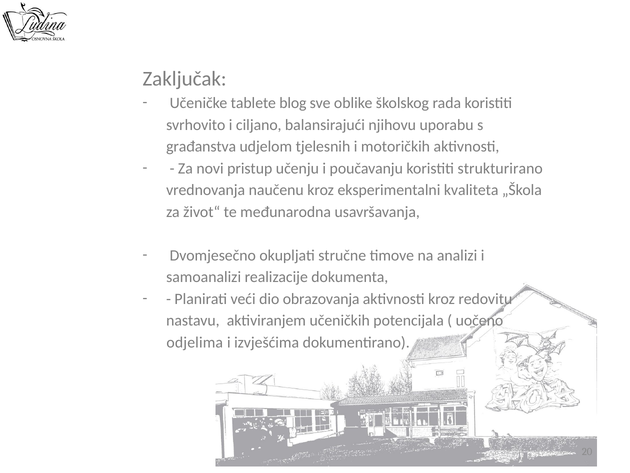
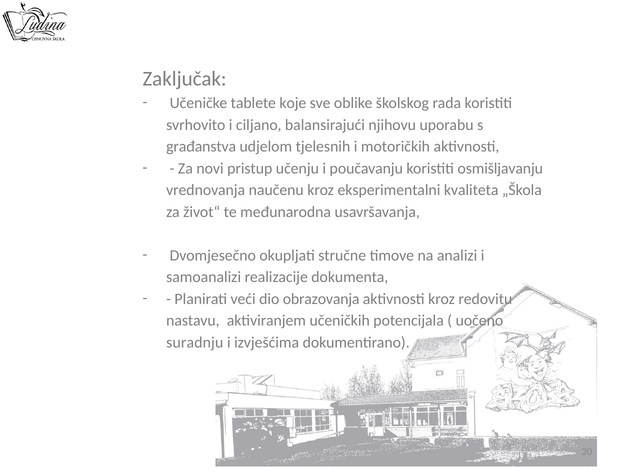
blog: blog -> koje
strukturirano: strukturirano -> osmišljavanju
odjelima: odjelima -> suradnju
